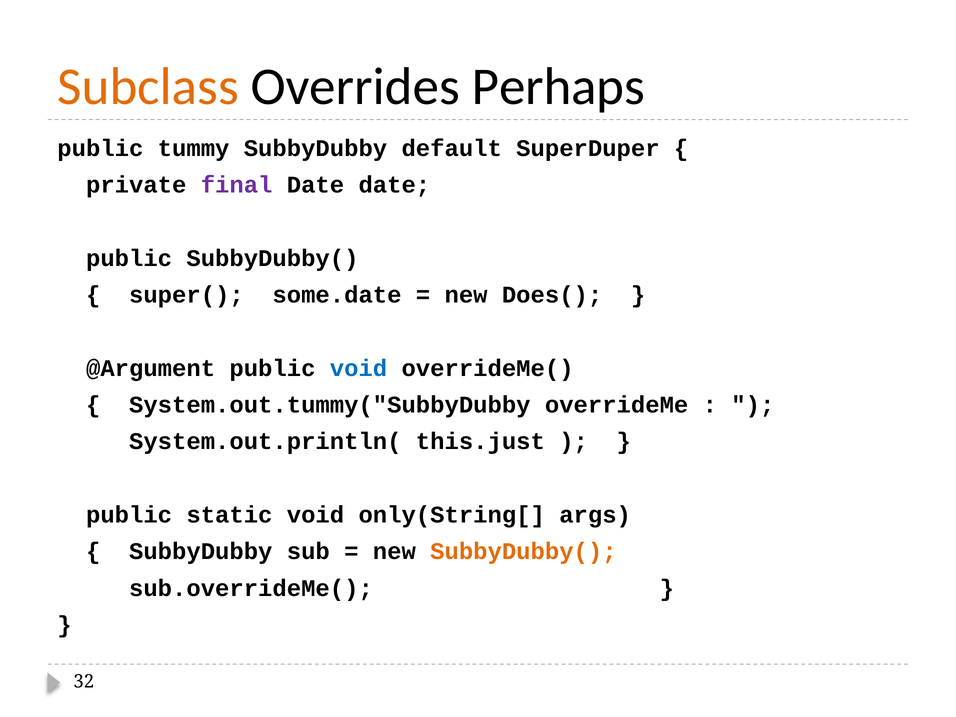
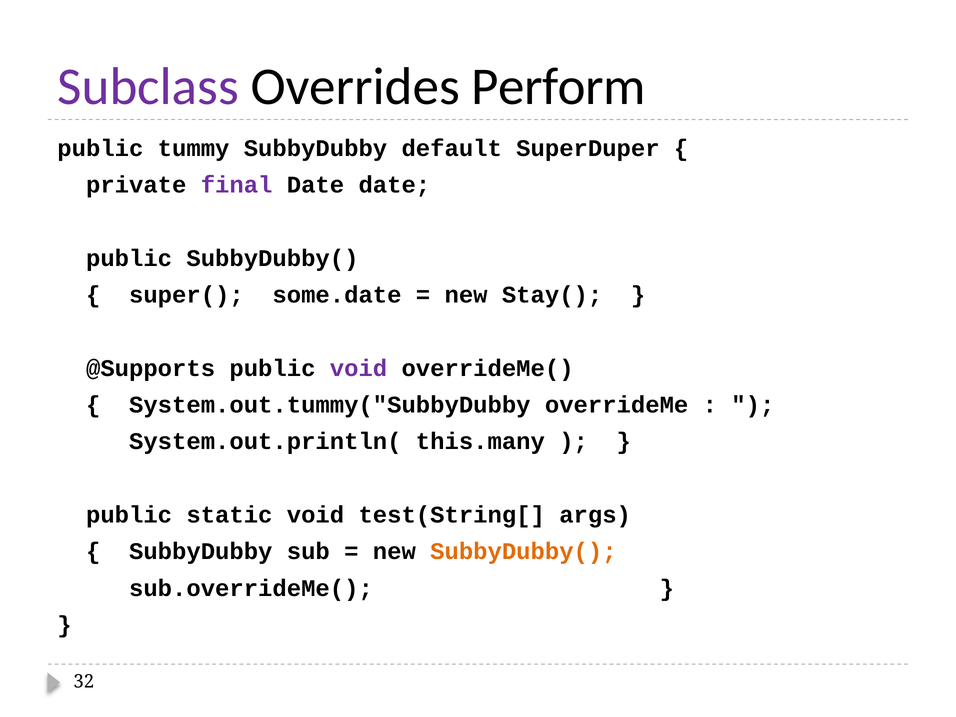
Subclass colour: orange -> purple
Perhaps: Perhaps -> Perform
Does(: Does( -> Stay(
@Argument: @Argument -> @Supports
void at (359, 368) colour: blue -> purple
this.just: this.just -> this.many
only(String[: only(String[ -> test(String[
